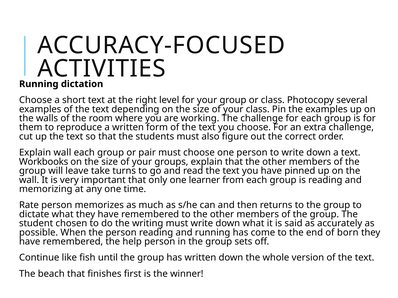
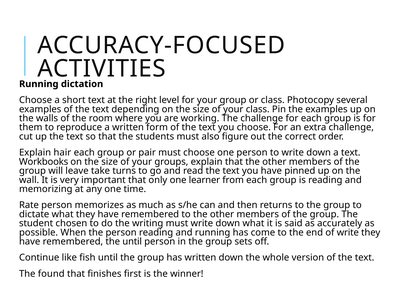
Explain wall: wall -> hair
of born: born -> write
the help: help -> until
beach: beach -> found
